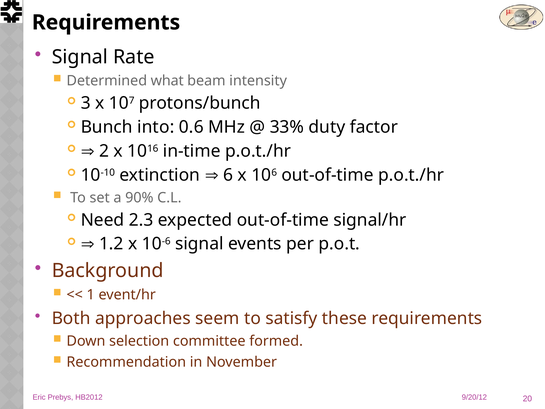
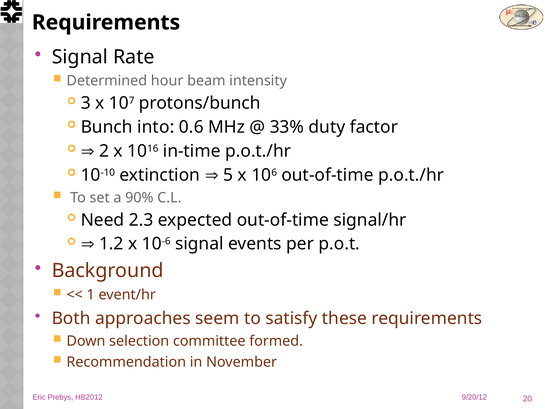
what: what -> hour
6: 6 -> 5
